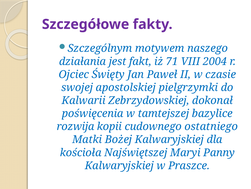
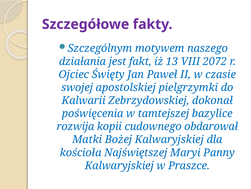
71: 71 -> 13
2004: 2004 -> 2072
ostatniego: ostatniego -> obdarował
